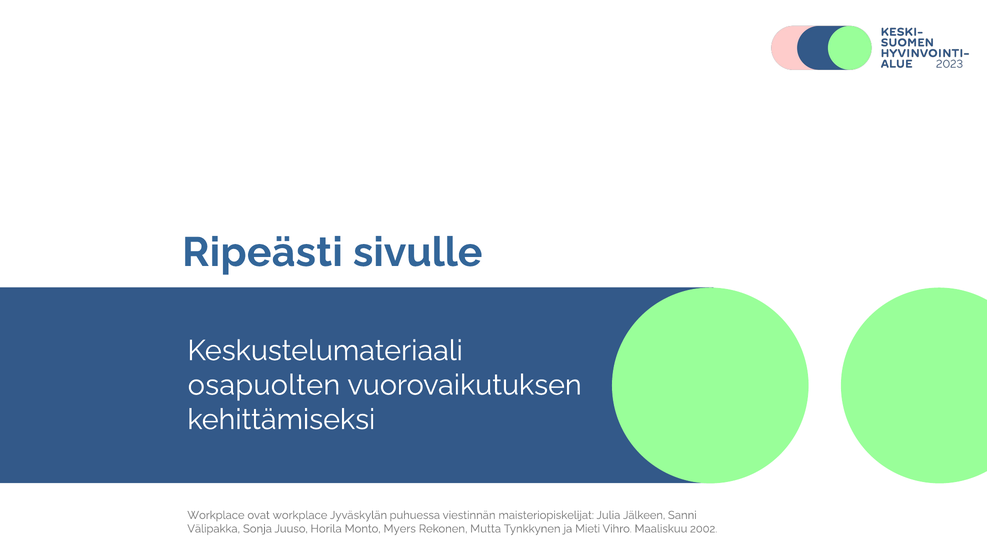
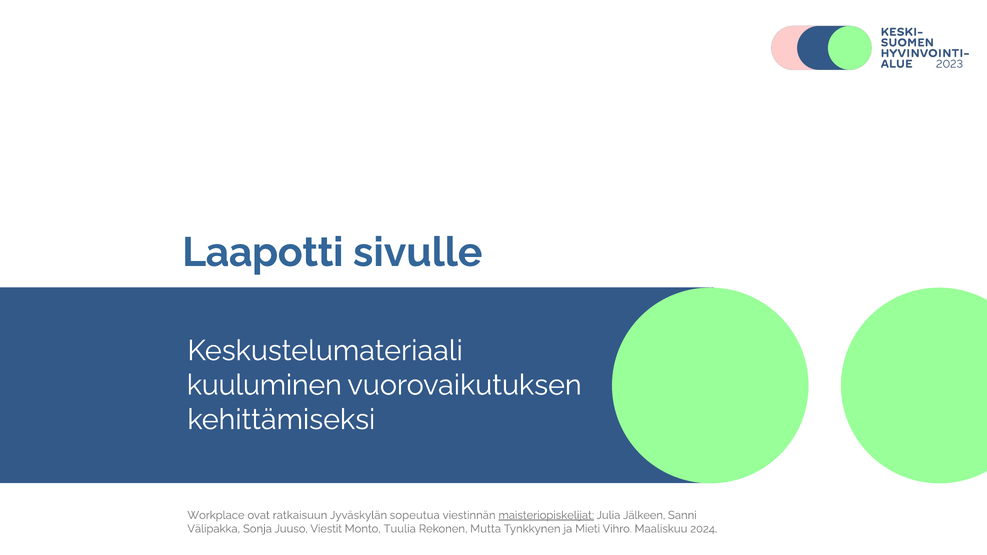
Ripeästi: Ripeästi -> Laapotti
osapuolten: osapuolten -> kuuluminen
ovat workplace: workplace -> ratkaisuun
puhuessa: puhuessa -> sopeutua
maisteriopiskelijat underline: none -> present
Horila: Horila -> Viestit
Myers: Myers -> Tuulia
2002: 2002 -> 2024
